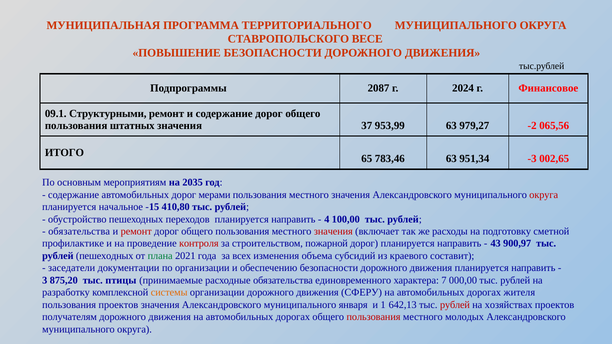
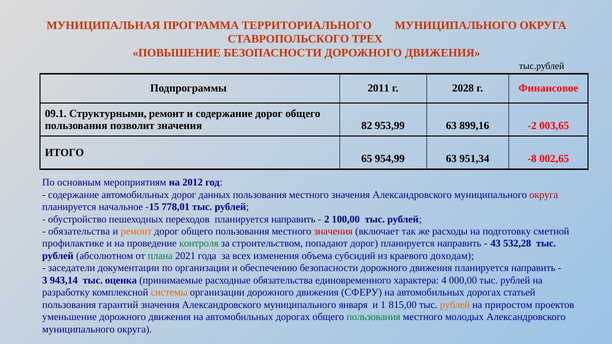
ВЕСЕ: ВЕСЕ -> ТРЕХ
2087: 2087 -> 2011
2024: 2024 -> 2028
штатных: штатных -> позволит
37: 37 -> 82
979,27: 979,27 -> 899,16
065,56: 065,56 -> 003,65
783,46: 783,46 -> 954,99
-3: -3 -> -8
2035: 2035 -> 2012
мерами: мерами -> данных
410,80: 410,80 -> 778,01
4: 4 -> 2
ремонт at (136, 232) colour: red -> orange
контроля colour: red -> green
пожарной: пожарной -> попадают
900,97: 900,97 -> 532,28
рублей пешеходных: пешеходных -> абсолютном
составит: составит -> доходам
875,20: 875,20 -> 943,14
птицы: птицы -> оценка
7: 7 -> 4
жителя: жителя -> статьей
пользования проектов: проектов -> гарантий
642,13: 642,13 -> 815,00
рублей at (455, 305) colour: red -> orange
хозяйствах: хозяйствах -> приростом
получателям: получателям -> уменьшение
пользования at (374, 317) colour: red -> green
